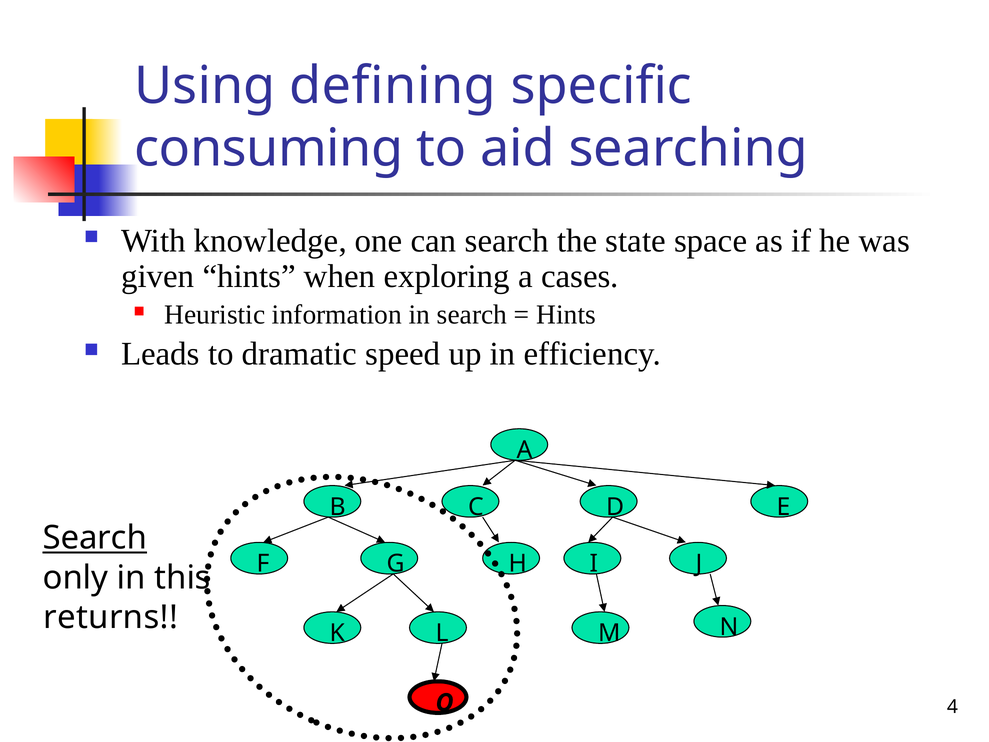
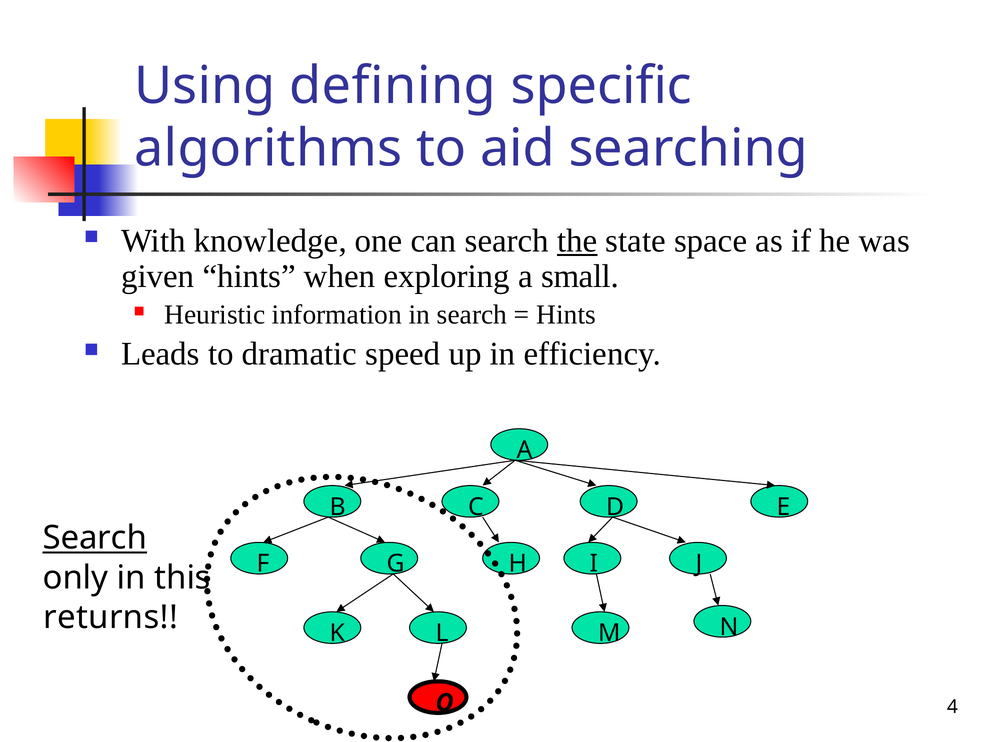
consuming: consuming -> algorithms
the underline: none -> present
cases: cases -> small
